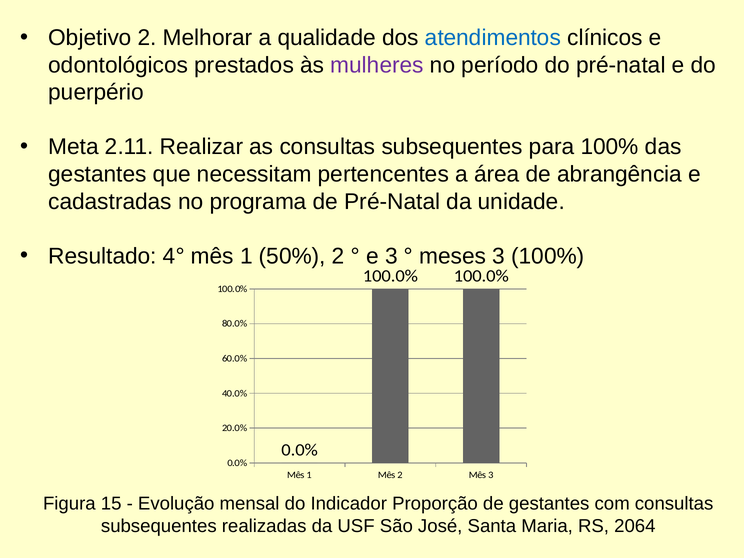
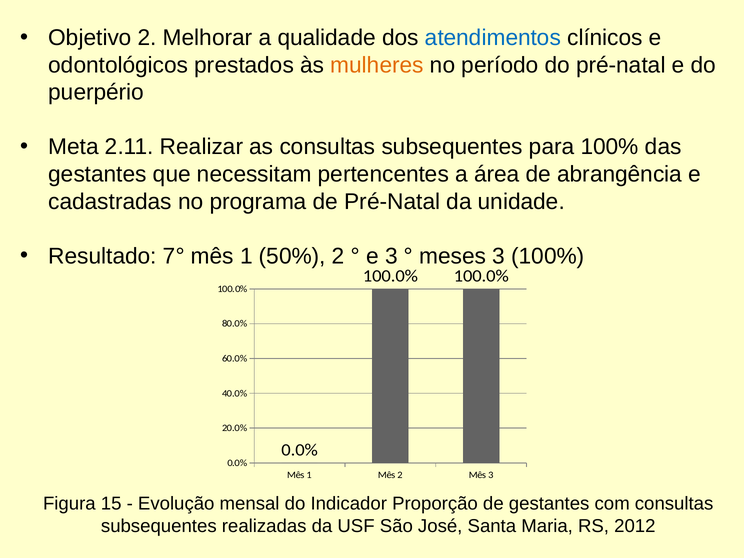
mulheres colour: purple -> orange
4°: 4° -> 7°
2064: 2064 -> 2012
